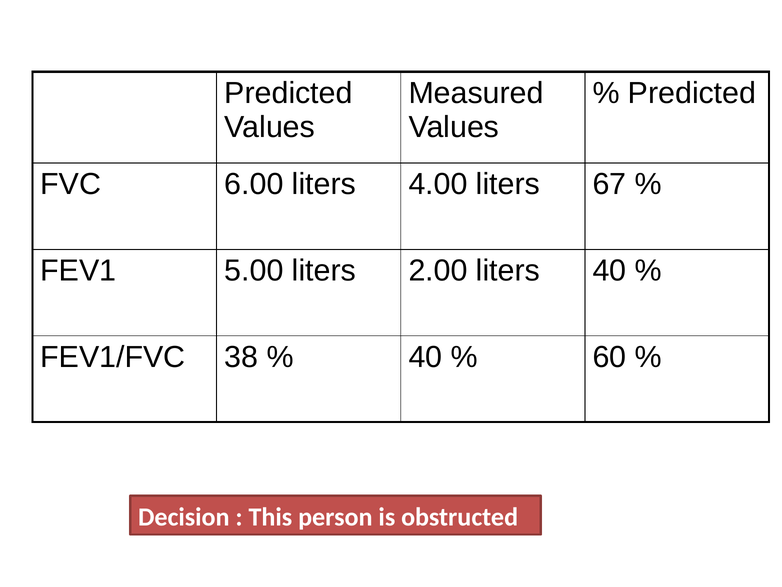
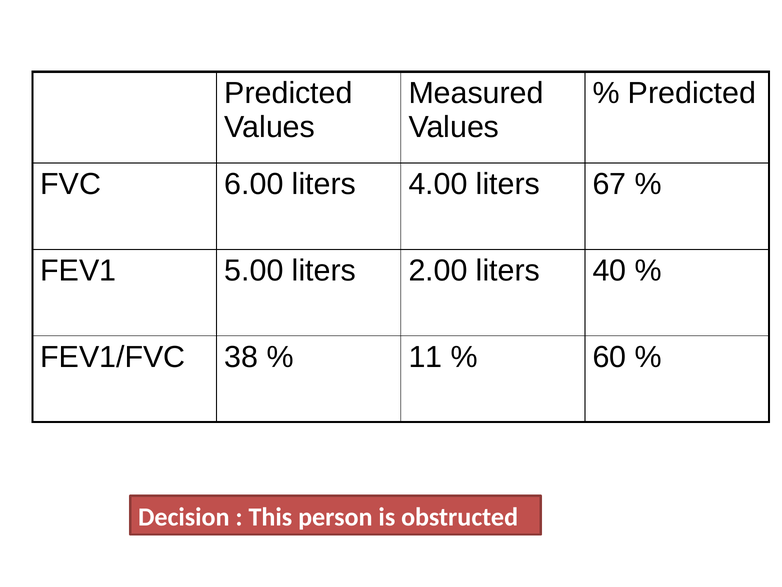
40 at (425, 357): 40 -> 11
